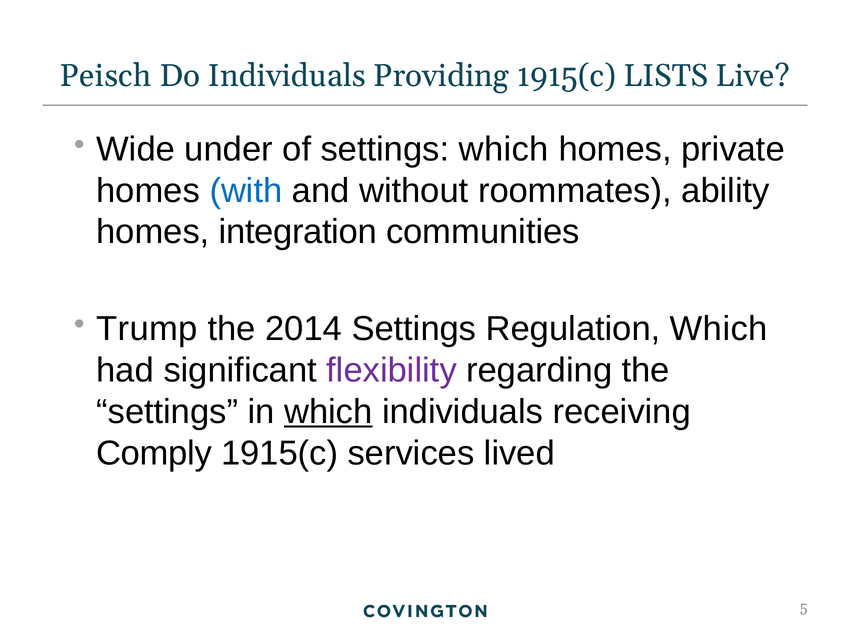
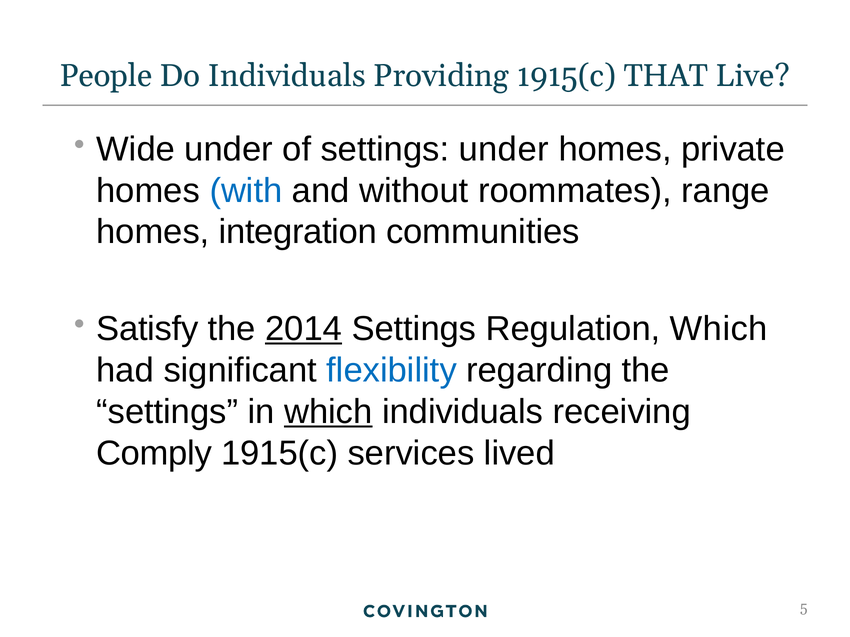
Peisch: Peisch -> People
LISTS: LISTS -> THAT
settings which: which -> under
ability: ability -> range
Trump: Trump -> Satisfy
2014 underline: none -> present
flexibility colour: purple -> blue
